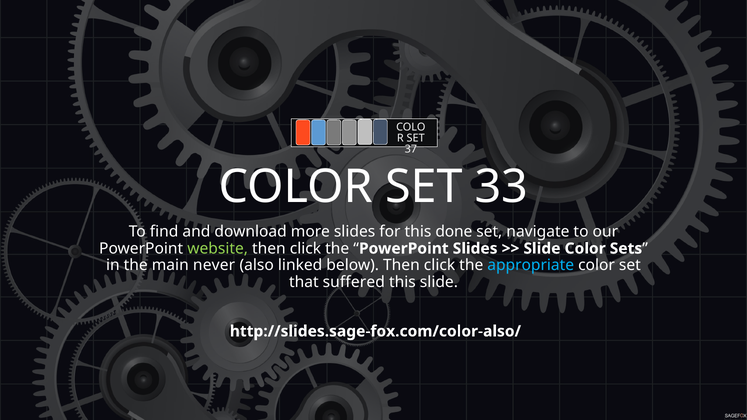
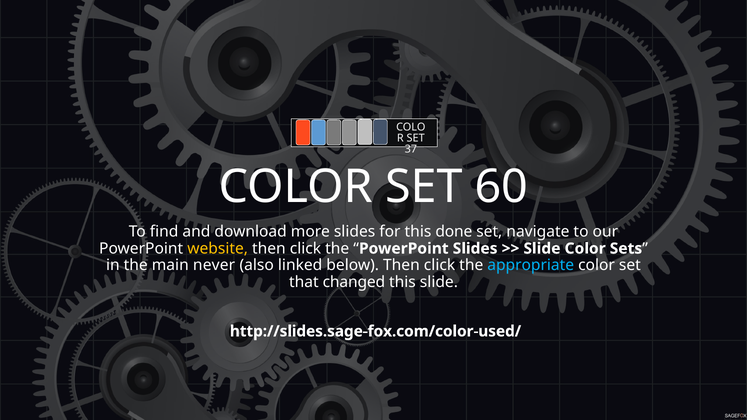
33: 33 -> 60
website colour: light green -> yellow
suffered: suffered -> changed
http://slides.sage-fox.com/color-also/: http://slides.sage-fox.com/color-also/ -> http://slides.sage-fox.com/color-used/
